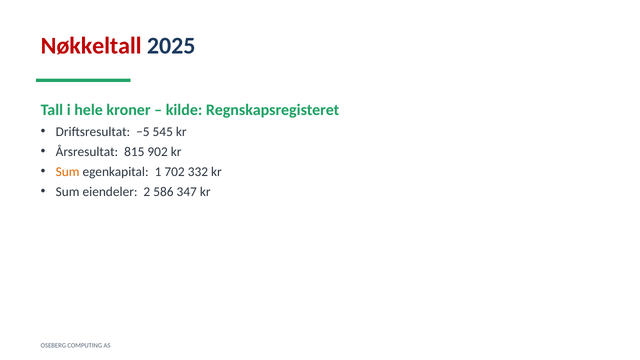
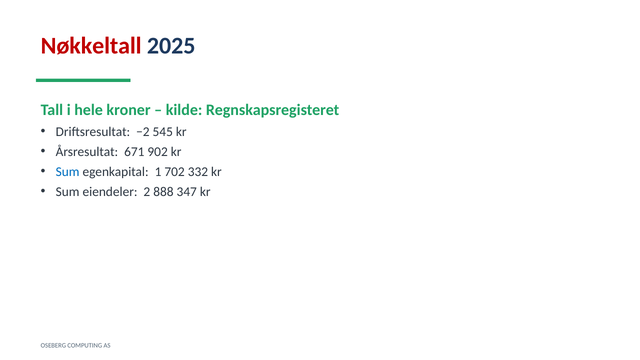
−5: −5 -> −2
815: 815 -> 671
Sum at (68, 172) colour: orange -> blue
586: 586 -> 888
